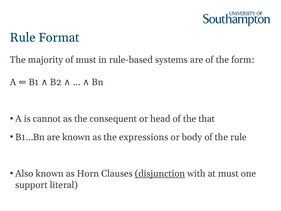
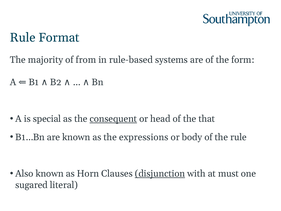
of must: must -> from
cannot: cannot -> special
consequent underline: none -> present
support: support -> sugared
